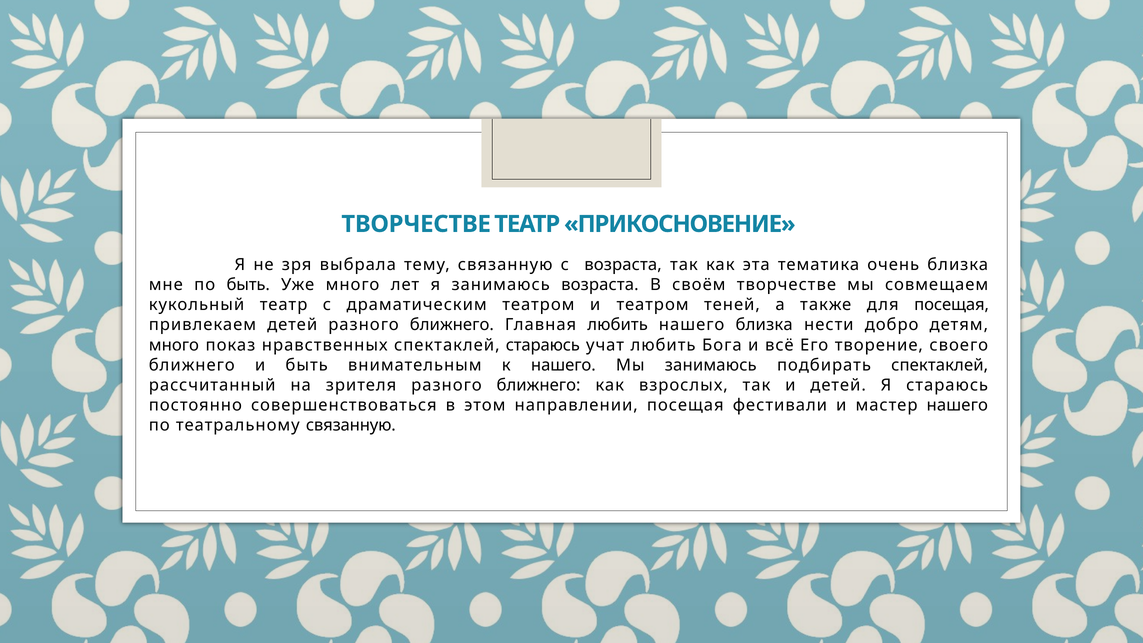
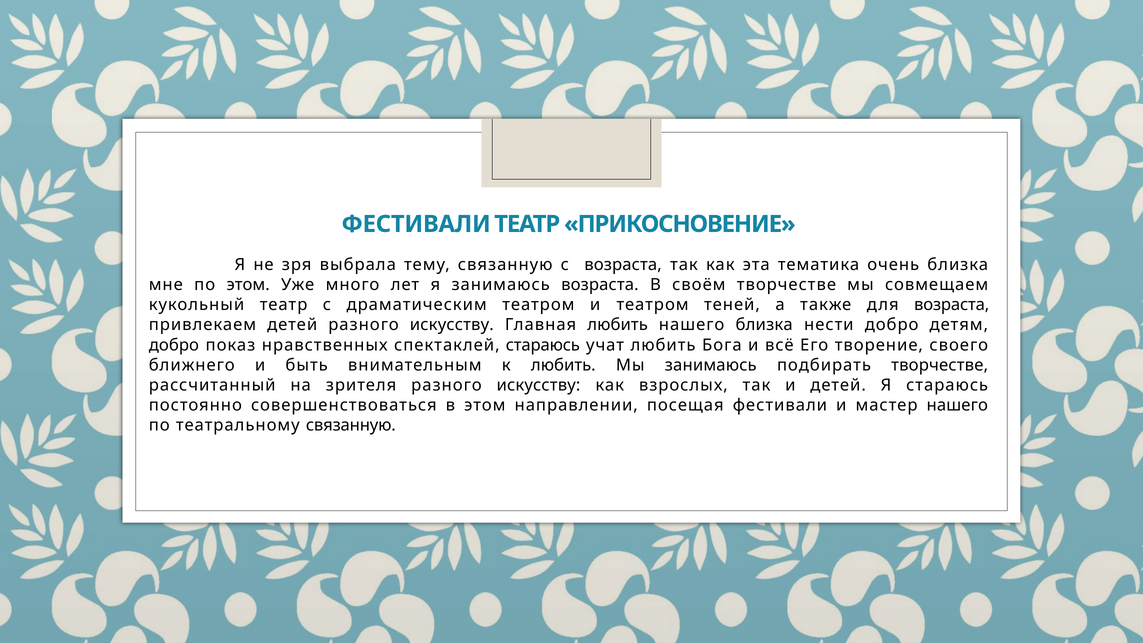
ТВОРЧЕСТВЕ at (416, 224): ТВОРЧЕСТВЕ -> ФЕСТИВАЛИ
по быть: быть -> этом
для посещая: посещая -> возраста
детей разного ближнего: ближнего -> искусству
много at (174, 345): много -> добро
к нашего: нашего -> любить
подбирать спектаклей: спектаклей -> творчестве
зрителя разного ближнего: ближнего -> искусству
